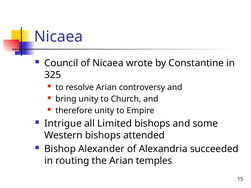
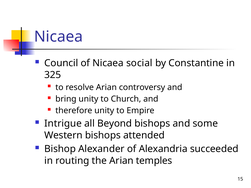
wrote: wrote -> social
Limited: Limited -> Beyond
